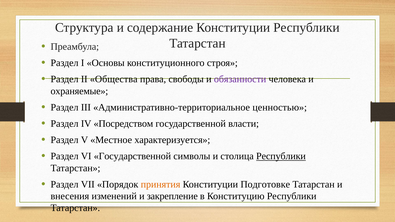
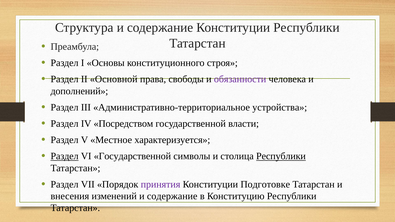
Общества: Общества -> Основной
охраняемые: охраняемые -> дополнений
ценностью: ценностью -> устройства
Раздел at (65, 156) underline: none -> present
принятия colour: orange -> purple
изменений и закрепление: закрепление -> содержание
